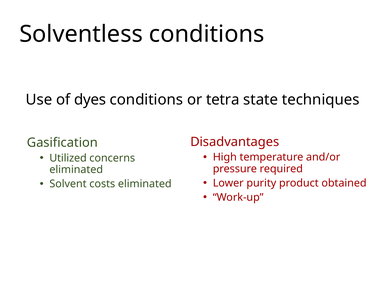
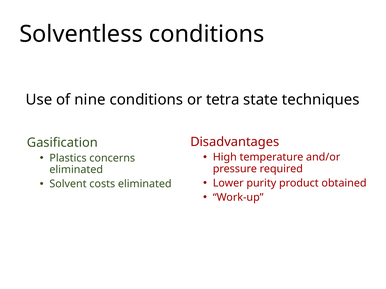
dyes: dyes -> nine
Utilized: Utilized -> Plastics
